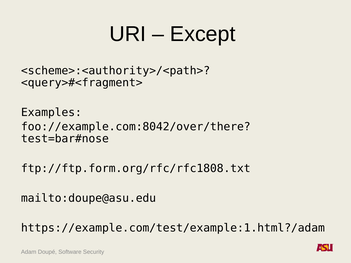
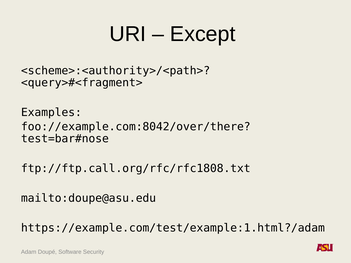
ftp://ftp.form.org/rfc/rfc1808.txt: ftp://ftp.form.org/rfc/rfc1808.txt -> ftp://ftp.call.org/rfc/rfc1808.txt
